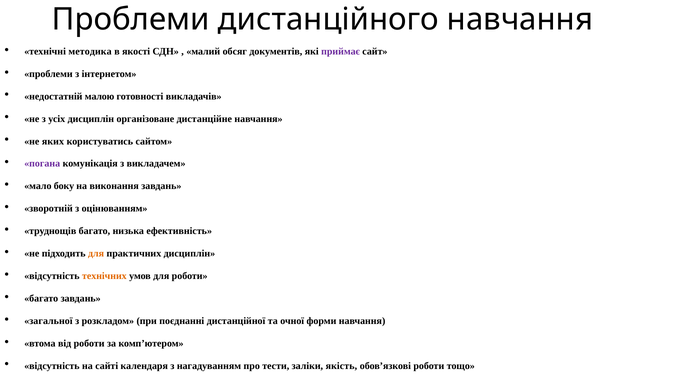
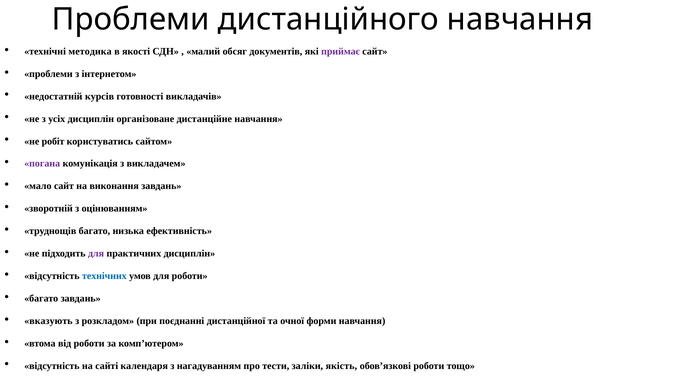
малою: малою -> курсів
яких: яких -> робіт
мало боку: боку -> сайт
для at (96, 254) colour: orange -> purple
технічних colour: orange -> blue
загальної: загальної -> вказують
